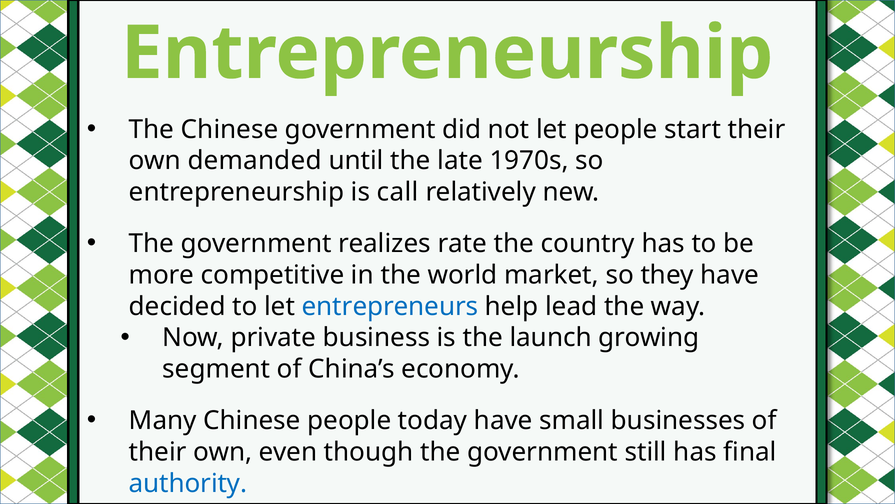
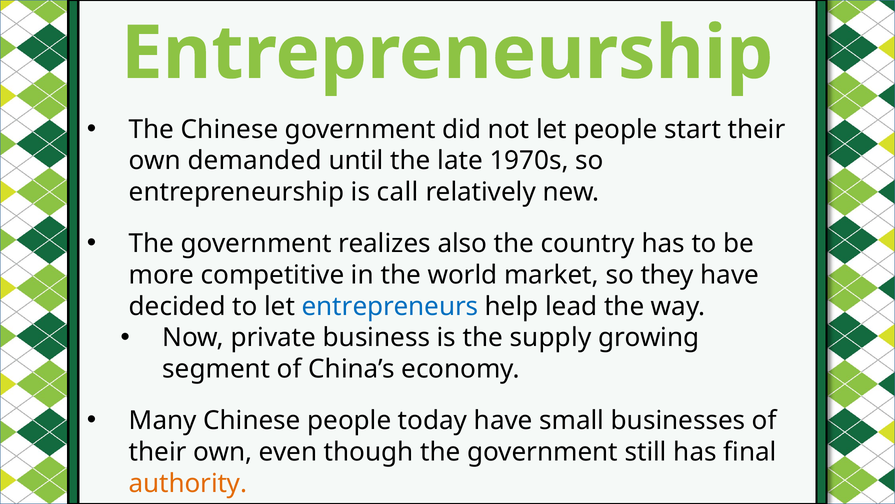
rate: rate -> also
launch: launch -> supply
authority colour: blue -> orange
